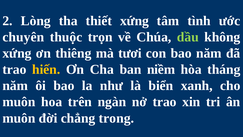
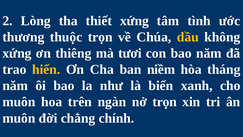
chuyên: chuyên -> thương
dầu colour: light green -> yellow
nở trao: trao -> trọn
trong: trong -> chính
